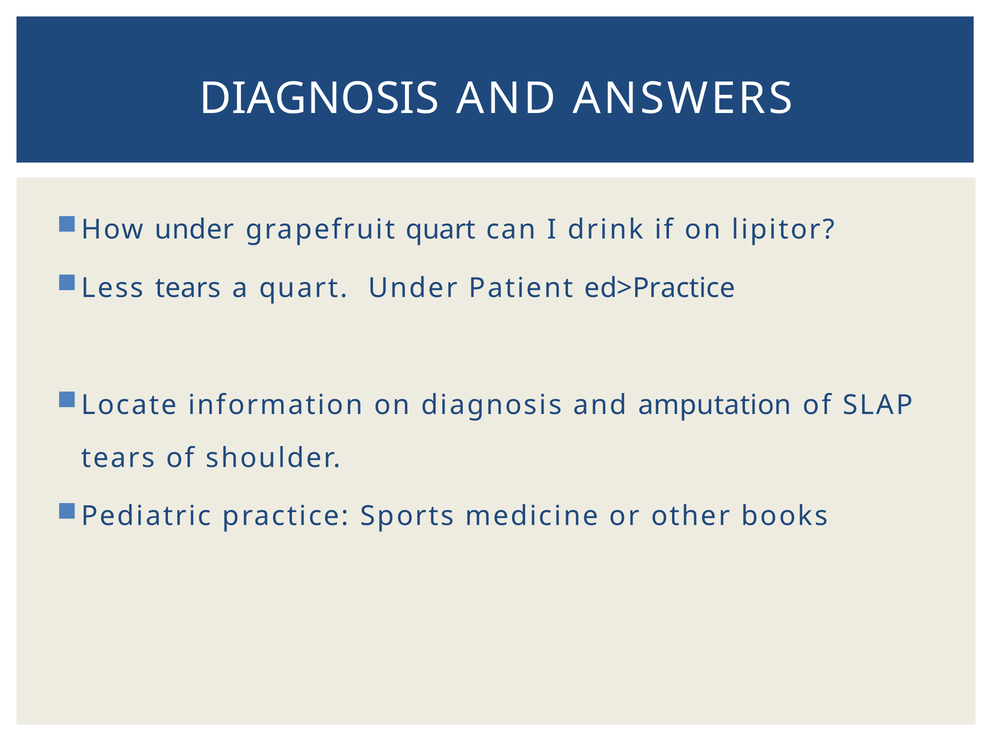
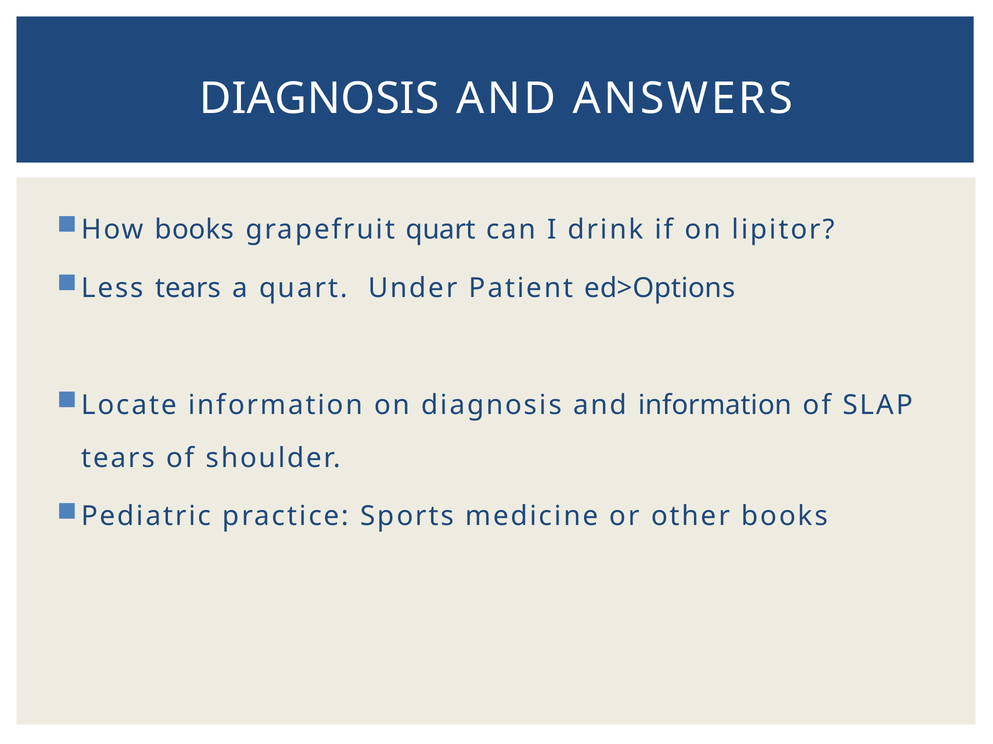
How under: under -> books
ed>Practice: ed>Practice -> ed>Options
and amputation: amputation -> information
